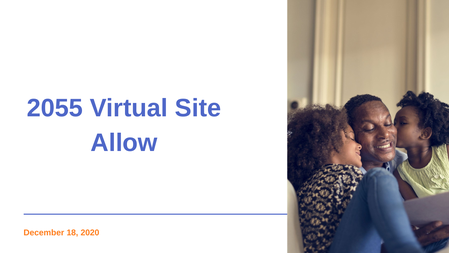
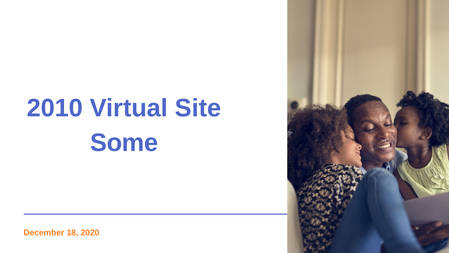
2055: 2055 -> 2010
Allow: Allow -> Some
